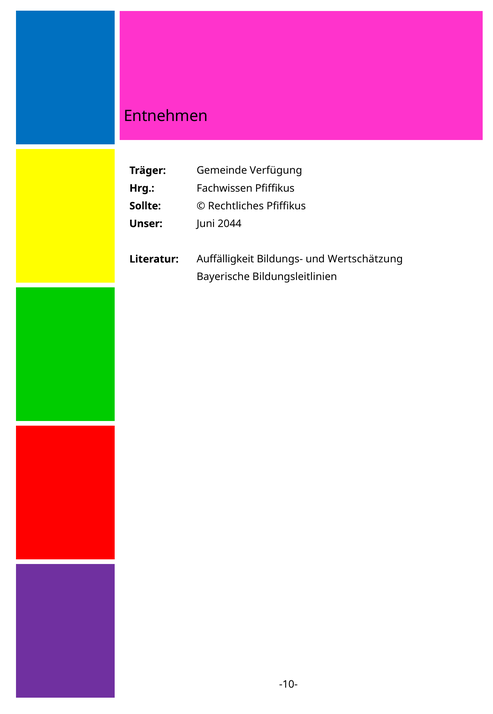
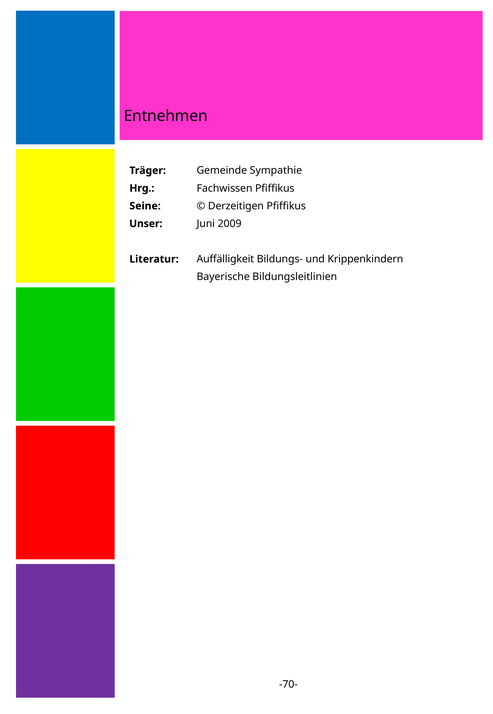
Verfügung: Verfügung -> Sympathie
Sollte: Sollte -> Seine
Rechtliches: Rechtliches -> Derzeitigen
2044: 2044 -> 2009
Wertschätzung: Wertschätzung -> Krippenkindern
-10-: -10- -> -70-
